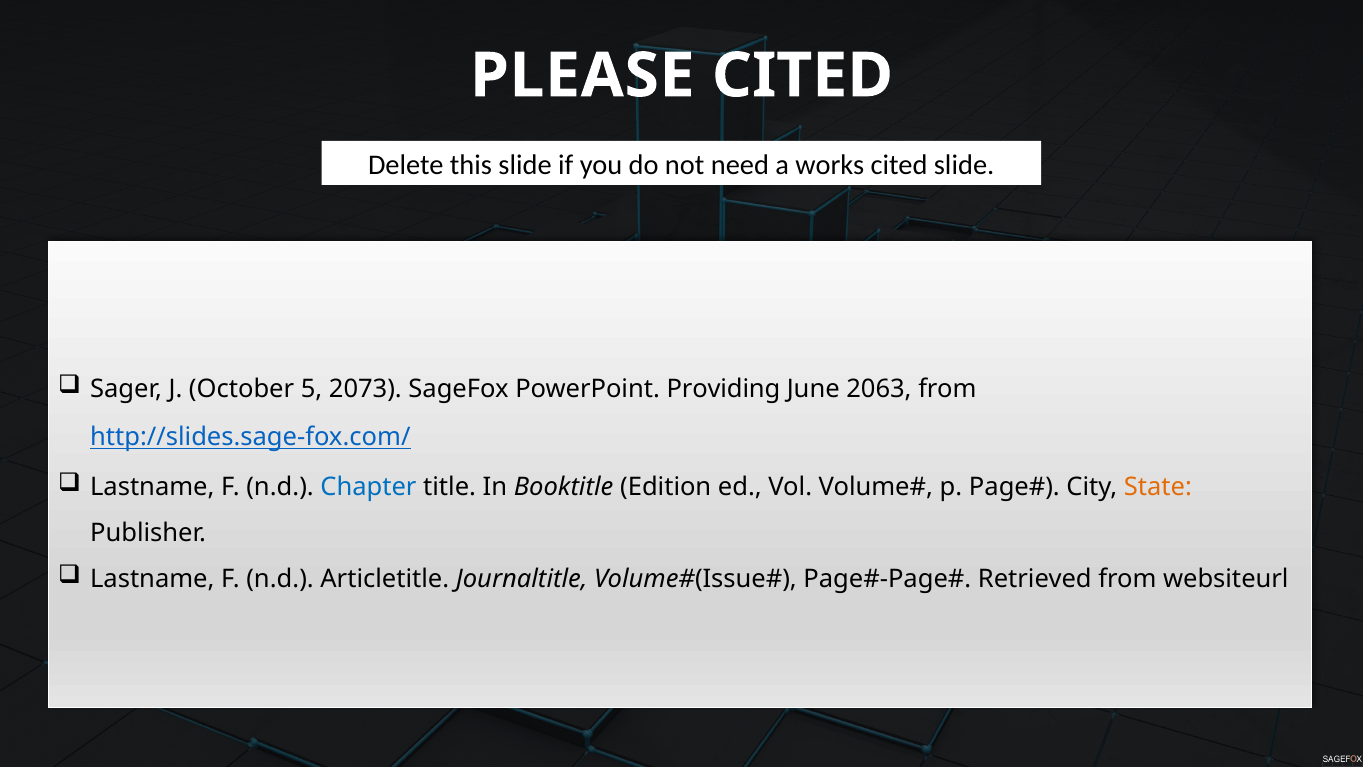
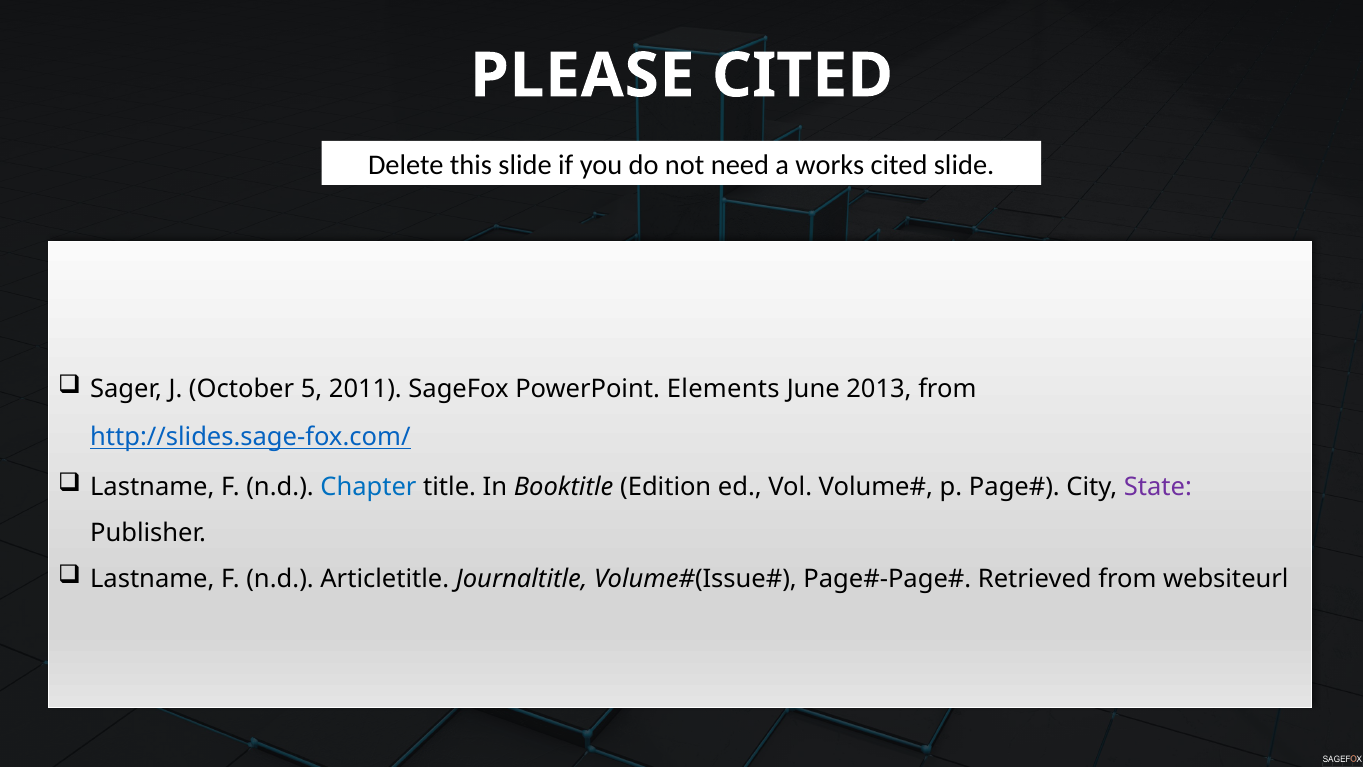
2073: 2073 -> 2011
Providing: Providing -> Elements
2063: 2063 -> 2013
State colour: orange -> purple
